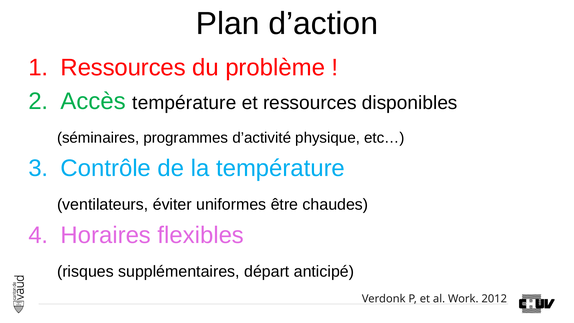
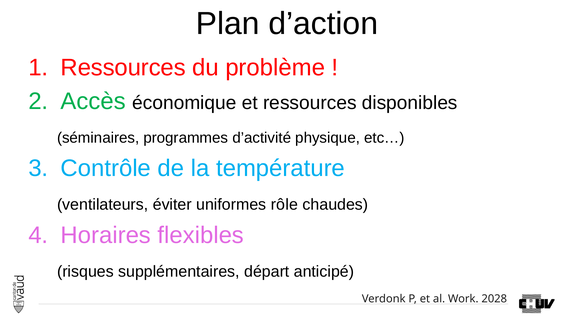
Accès température: température -> économique
être: être -> rôle
2012: 2012 -> 2028
